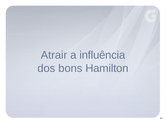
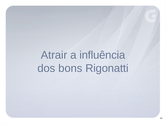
Hamilton: Hamilton -> Rigonatti
